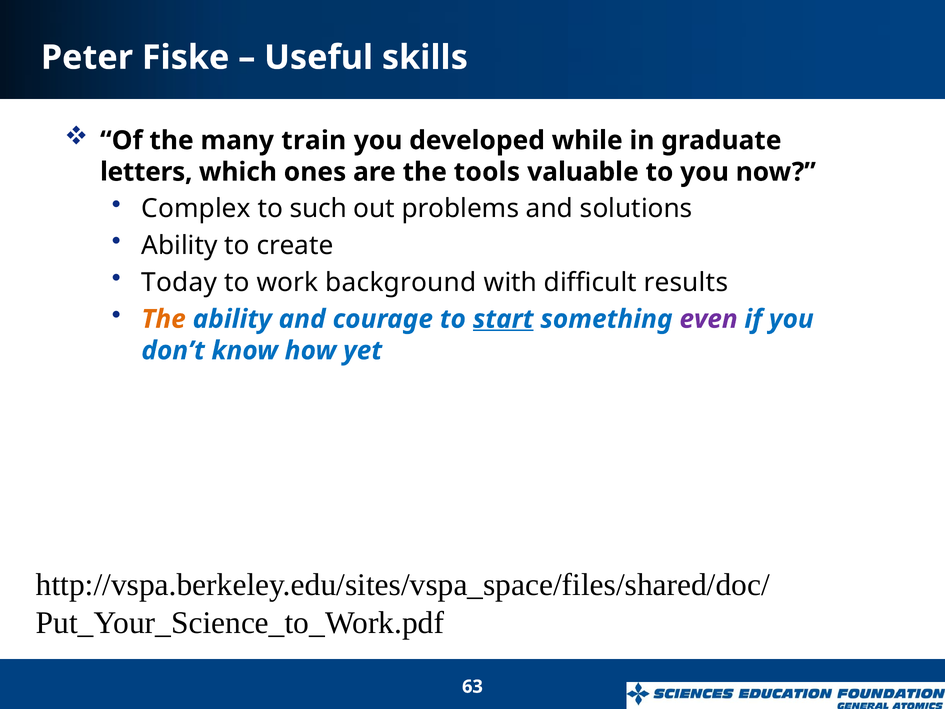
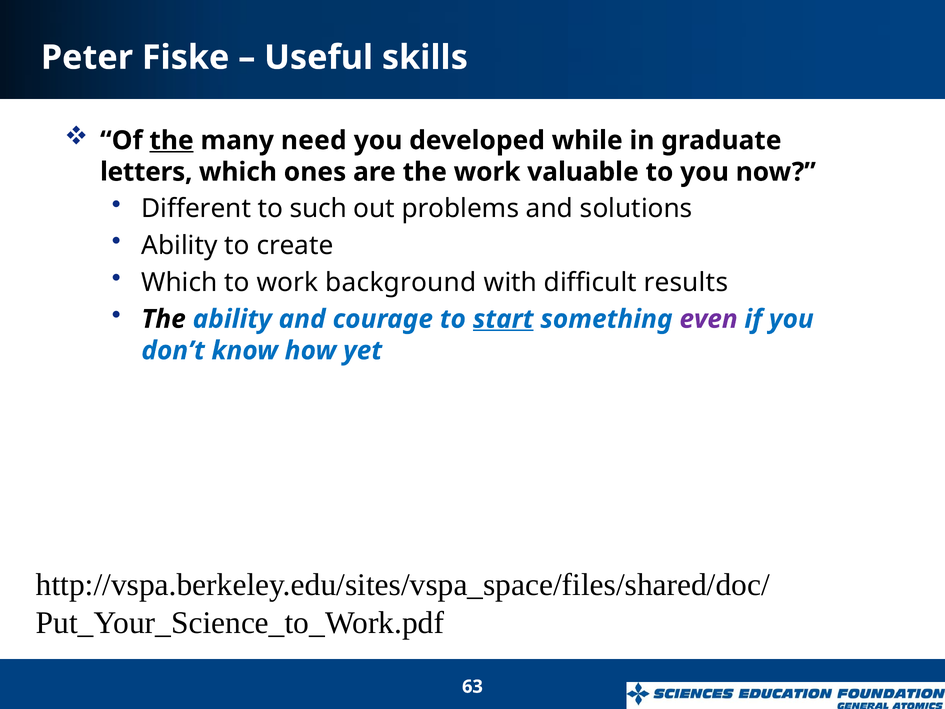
the at (172, 140) underline: none -> present
train: train -> need
the tools: tools -> work
Complex: Complex -> Different
Today at (179, 282): Today -> Which
The at (164, 319) colour: orange -> black
